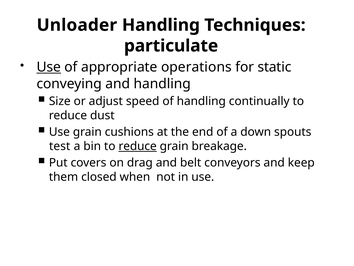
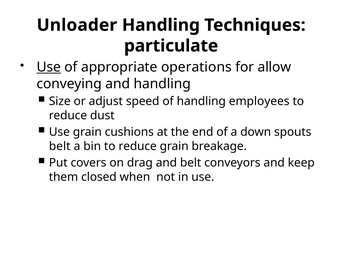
static: static -> allow
continually: continually -> employees
test at (60, 146): test -> belt
reduce at (138, 146) underline: present -> none
